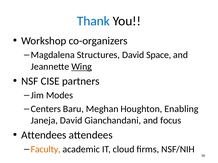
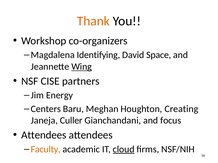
Thank colour: blue -> orange
Structures: Structures -> Identifying
Modes: Modes -> Energy
Enabling: Enabling -> Creating
Janeja David: David -> Culler
cloud underline: none -> present
